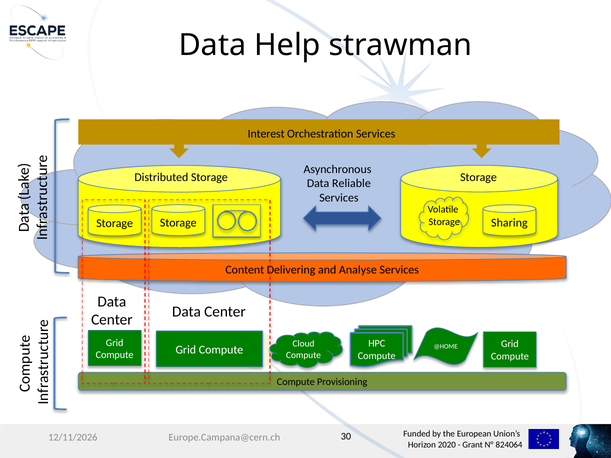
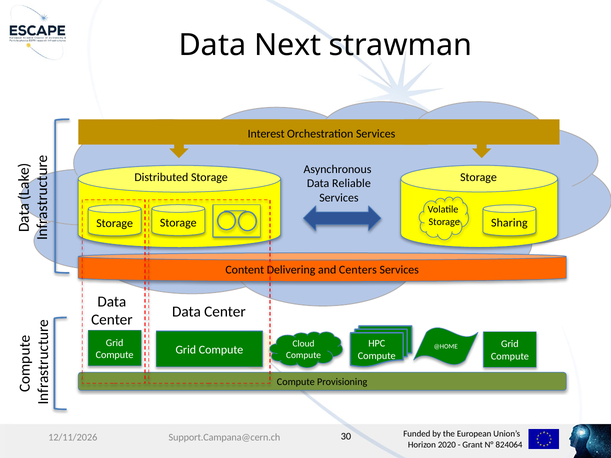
Help: Help -> Next
Analyse: Analyse -> Centers
Europe.Campana@cern.ch: Europe.Campana@cern.ch -> Support.Campana@cern.ch
